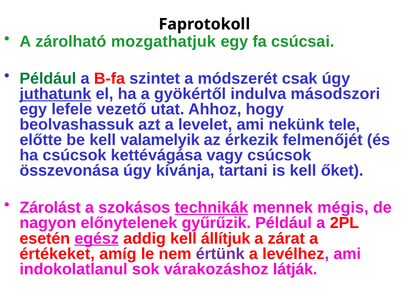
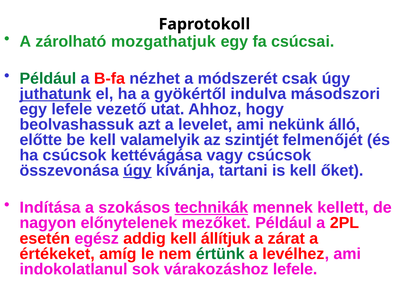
szintet: szintet -> nézhet
tele: tele -> álló
érkezik: érkezik -> szintjét
úgy at (137, 171) underline: none -> present
Zárolást: Zárolást -> Indítása
mégis: mégis -> kellett
gyűrűzik: gyűrűzik -> mezőket
egész underline: present -> none
értünk colour: purple -> green
várakozáshoz látják: látják -> lefele
